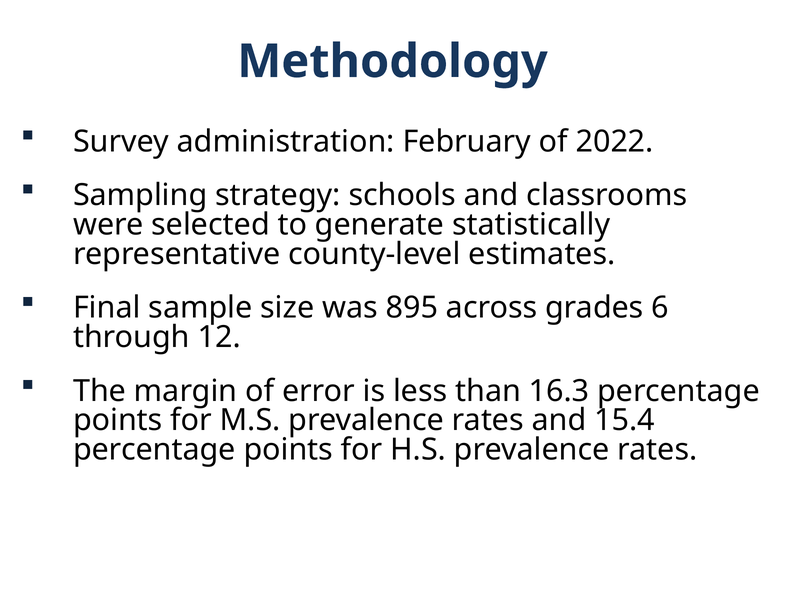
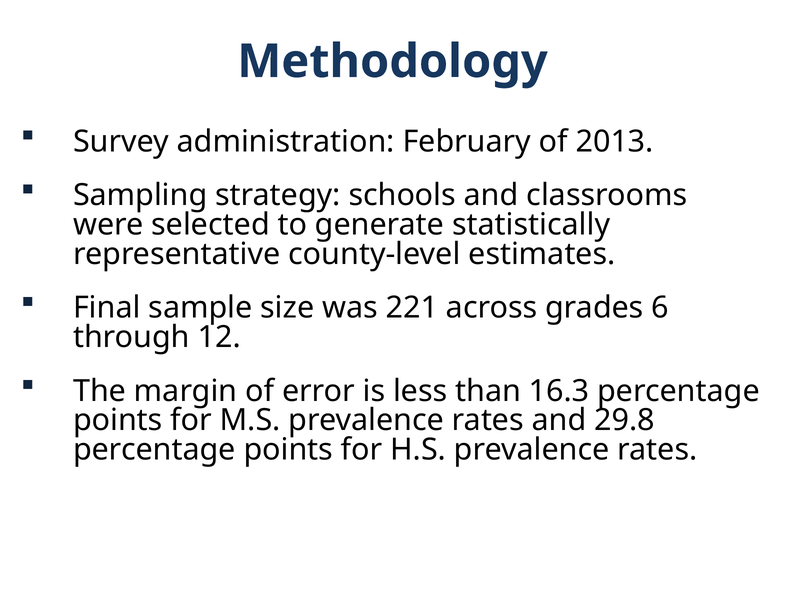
2022: 2022 -> 2013
895: 895 -> 221
15.4: 15.4 -> 29.8
